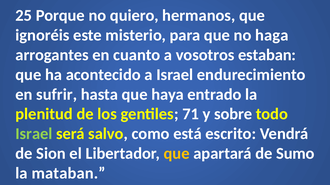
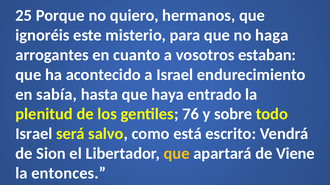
sufrir: sufrir -> sabía
71: 71 -> 76
Israel at (34, 134) colour: light green -> white
Sumo: Sumo -> Viene
mataban: mataban -> entonces
